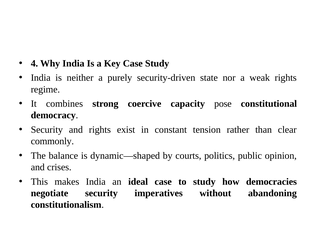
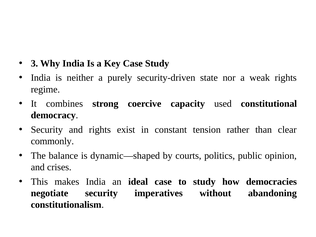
4: 4 -> 3
pose: pose -> used
